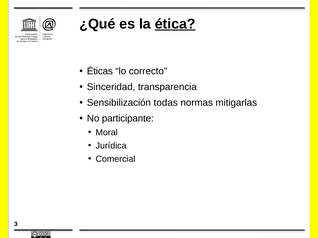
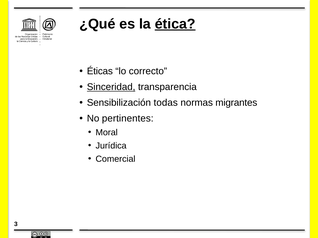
Sinceridad underline: none -> present
mitigarlas: mitigarlas -> migrantes
participante: participante -> pertinentes
